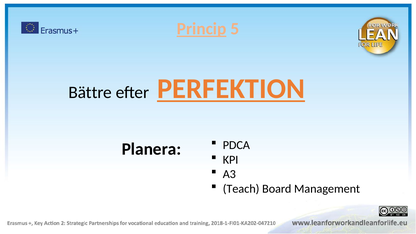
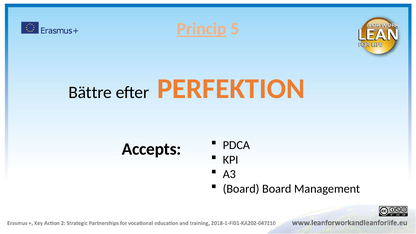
PERFEKTION underline: present -> none
Planera: Planera -> Accepts
Teach at (241, 189): Teach -> Board
